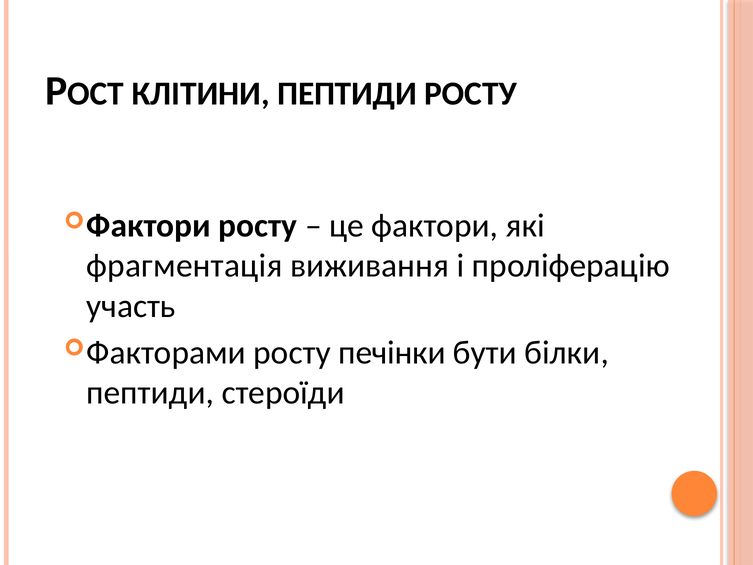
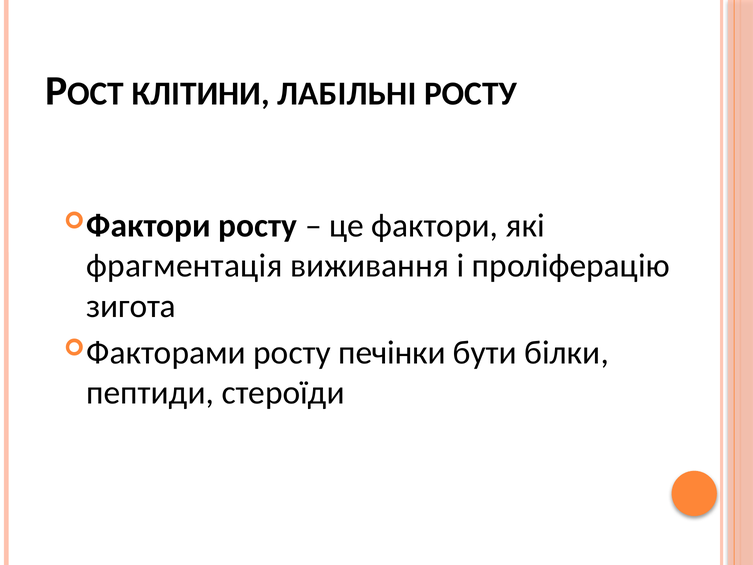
КЛІТИНИ ПЕПТИДИ: ПЕПТИДИ -> ЛАБІЛЬНІ
участь: участь -> зигота
